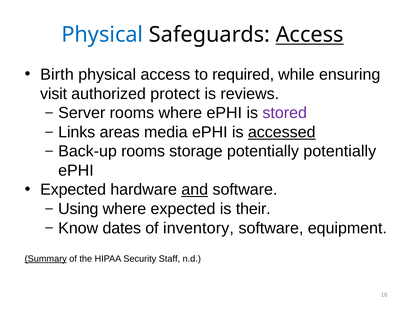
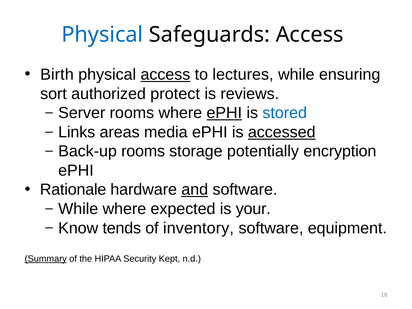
Access at (310, 35) underline: present -> none
access at (165, 75) underline: none -> present
required: required -> lectures
visit: visit -> sort
ePHI at (224, 113) underline: none -> present
stored colour: purple -> blue
potentially potentially: potentially -> encryption
Expected at (73, 190): Expected -> Rationale
Using at (78, 209): Using -> While
their: their -> your
dates: dates -> tends
Staff: Staff -> Kept
